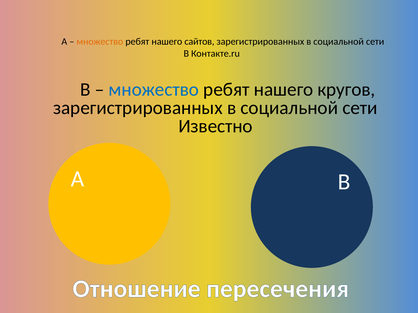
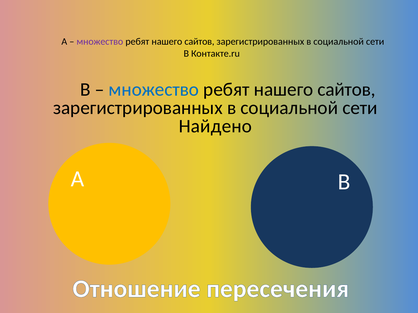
множество at (100, 42) colour: orange -> purple
кругов at (346, 90): кругов -> сайтов
Известно: Известно -> Найдено
